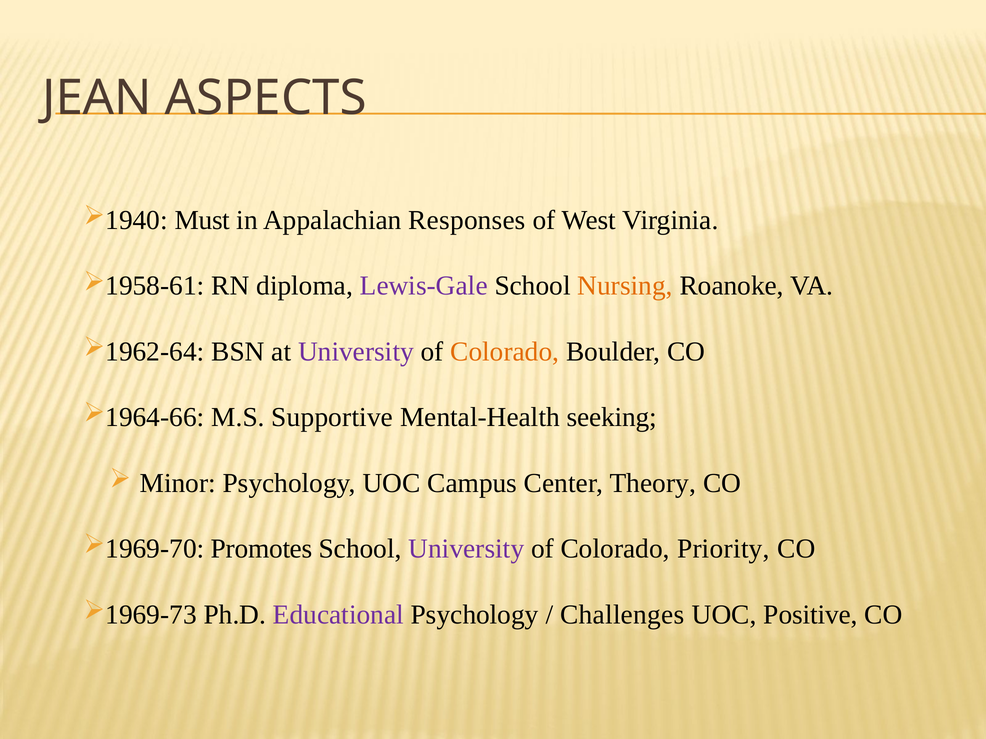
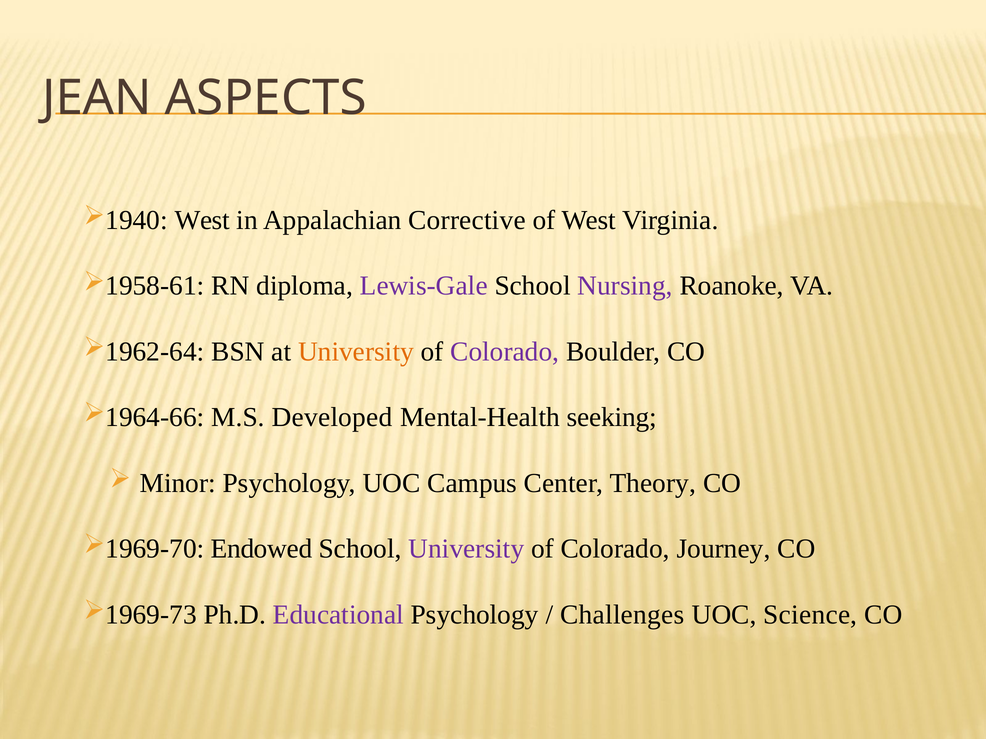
Must at (202, 220): Must -> West
Responses: Responses -> Corrective
Nursing colour: orange -> purple
University at (356, 352) colour: purple -> orange
Colorado at (505, 352) colour: orange -> purple
Supportive: Supportive -> Developed
Promotes: Promotes -> Endowed
Priority: Priority -> Journey
Positive: Positive -> Science
